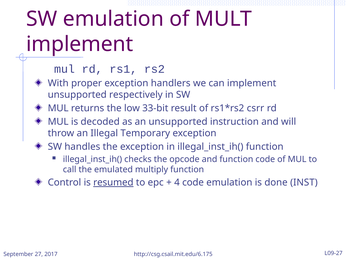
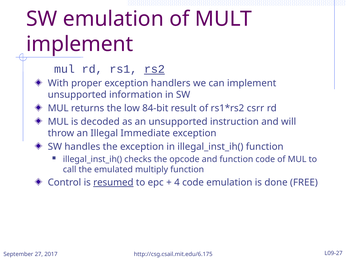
rs2 underline: none -> present
respectively: respectively -> information
33-bit: 33-bit -> 84-bit
Temporary: Temporary -> Immediate
INST: INST -> FREE
